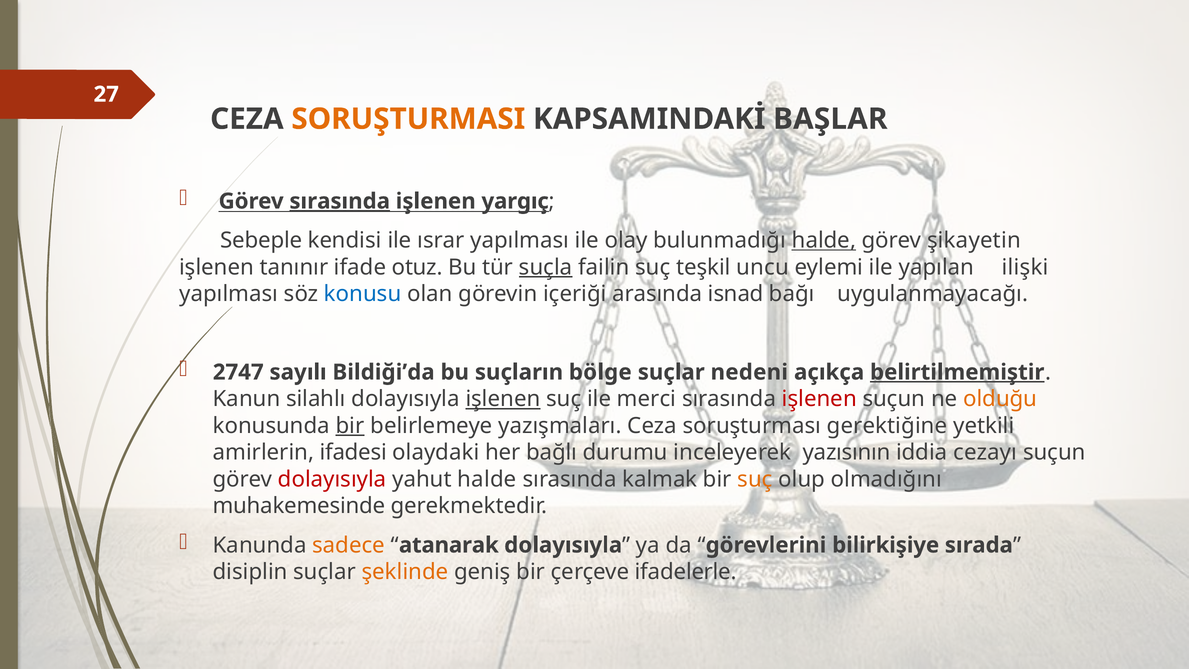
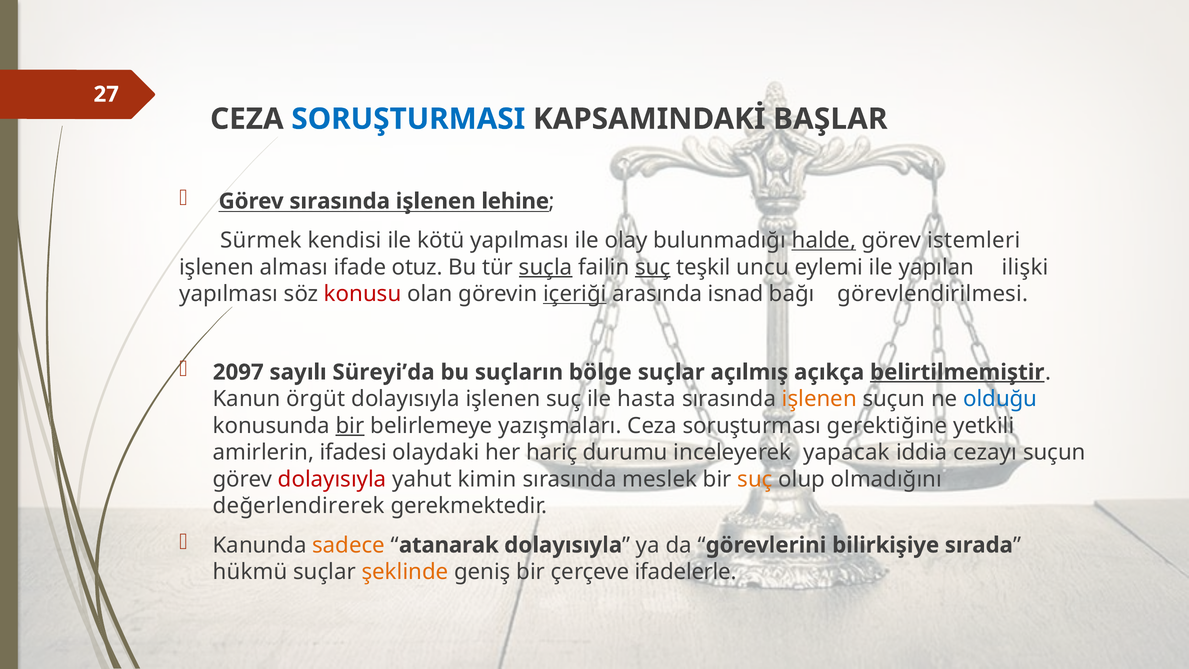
SORUŞTURMASI colour: orange -> blue
sırasında at (340, 201) underline: present -> none
yargıç: yargıç -> lehine
Sebeple: Sebeple -> Sürmek
ısrar: ısrar -> kötü
şikayetin: şikayetin -> istemleri
tanınır: tanınır -> alması
suç at (653, 267) underline: none -> present
konusu colour: blue -> red
içeriği underline: none -> present
uygulanmayacağı: uygulanmayacağı -> görevlendirilmesi
2747: 2747 -> 2097
Bildiği’da: Bildiği’da -> Süreyi’da
nedeni: nedeni -> açılmış
silahlı: silahlı -> örgüt
işlenen at (503, 399) underline: present -> none
merci: merci -> hasta
işlenen at (819, 399) colour: red -> orange
olduğu colour: orange -> blue
bağlı: bağlı -> hariç
yazısının: yazısının -> yapacak
yahut halde: halde -> kimin
kalmak: kalmak -> meslek
muhakemesinde: muhakemesinde -> değerlendirerek
disiplin: disiplin -> hükmü
